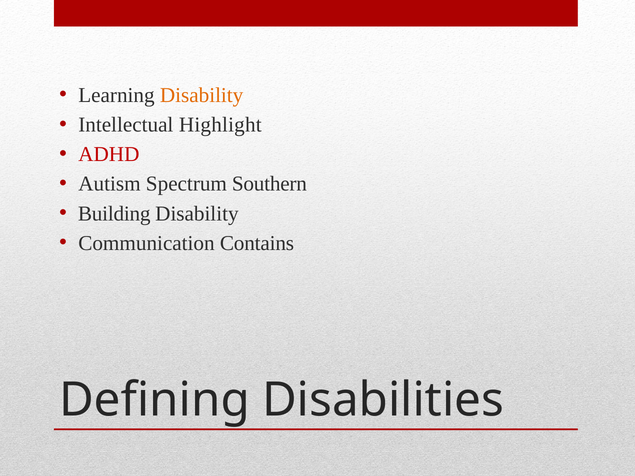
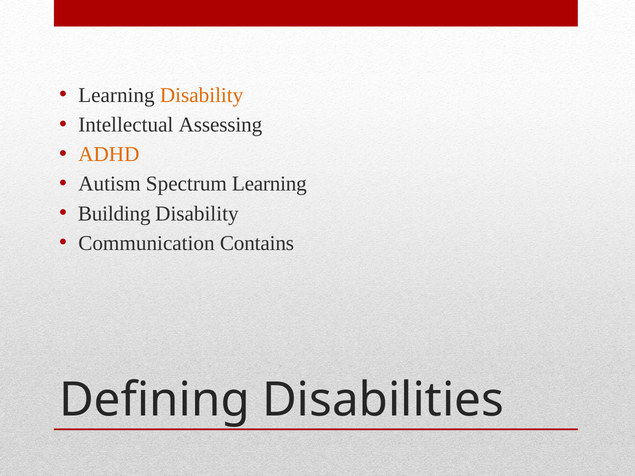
Highlight: Highlight -> Assessing
ADHD colour: red -> orange
Spectrum Southern: Southern -> Learning
